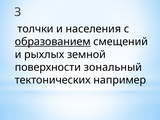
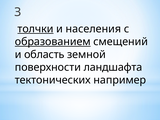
толчки underline: none -> present
рыхлых: рыхлых -> область
зональный: зональный -> ландшафта
